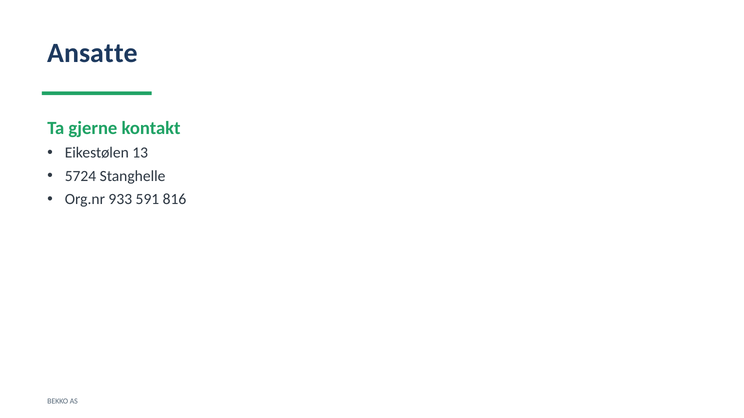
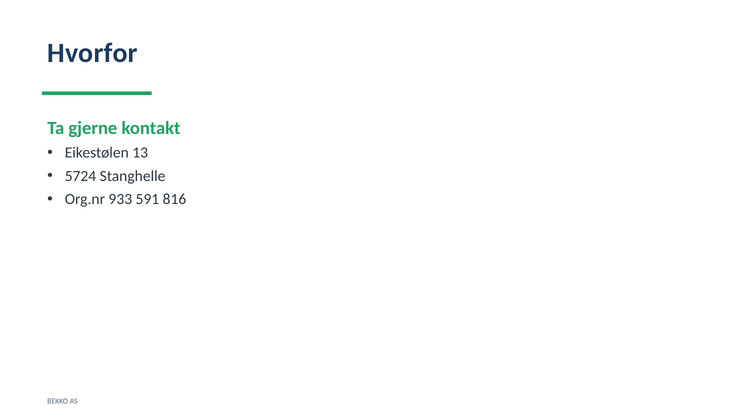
Ansatte: Ansatte -> Hvorfor
